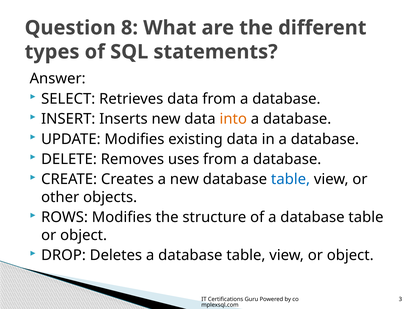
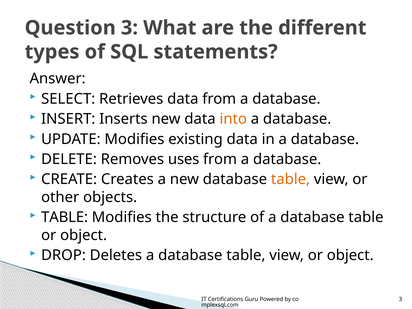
Question 8: 8 -> 3
table at (291, 179) colour: blue -> orange
ROWS at (65, 217): ROWS -> TABLE
